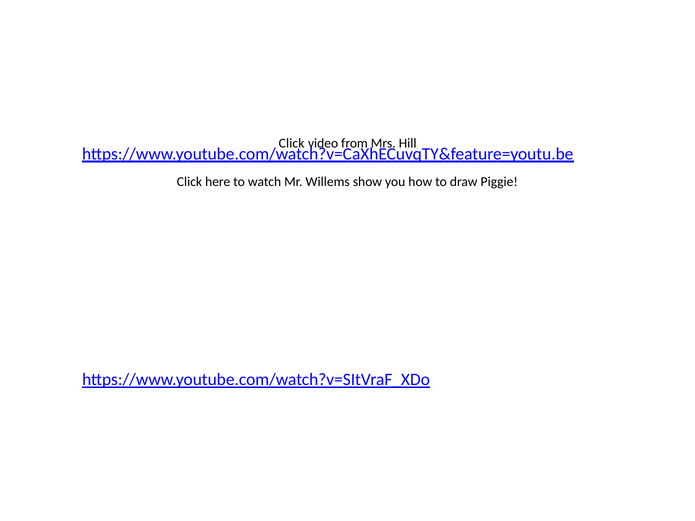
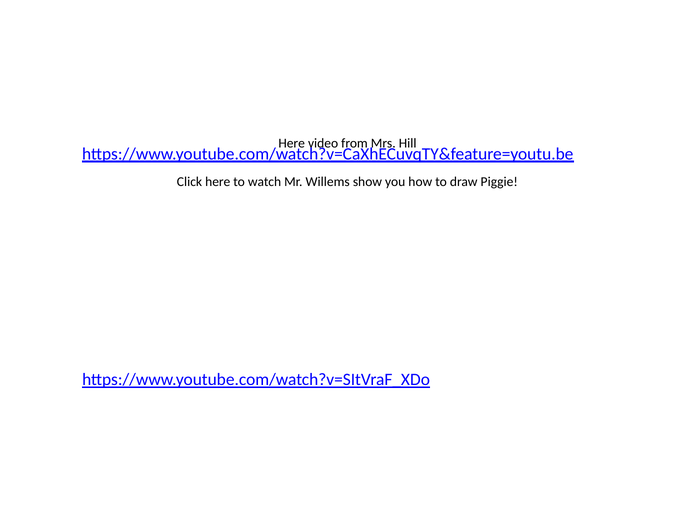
Click at (292, 143): Click -> Here
